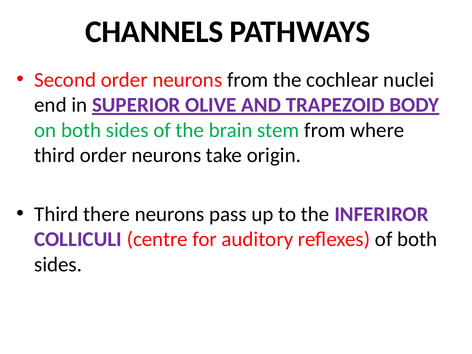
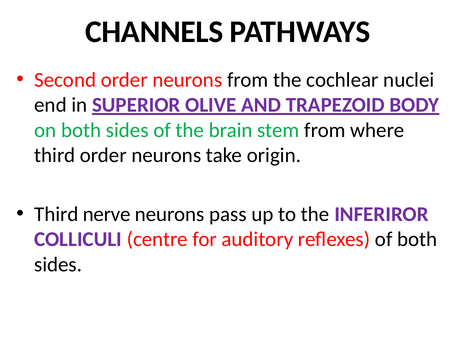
there: there -> nerve
